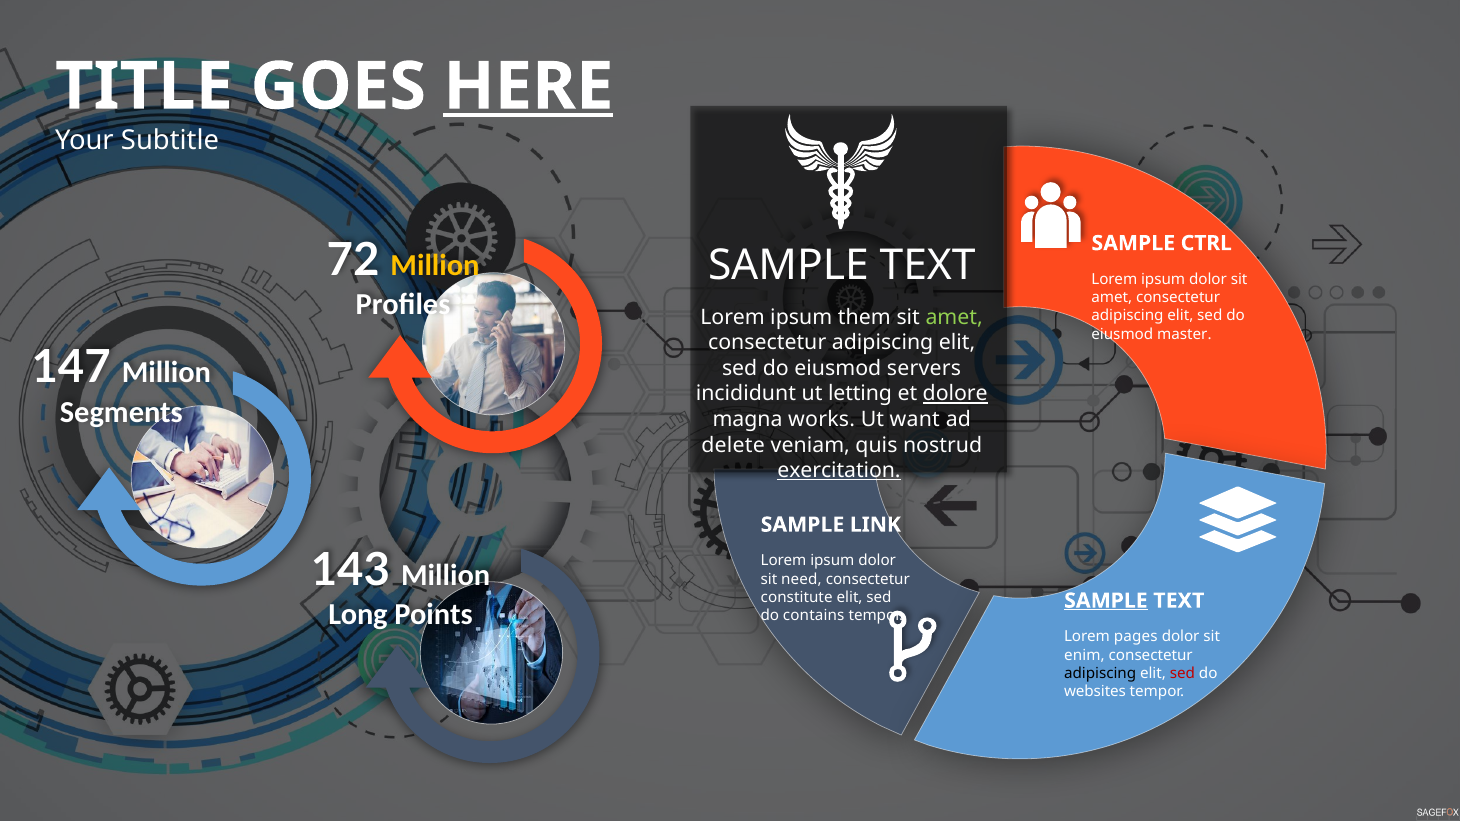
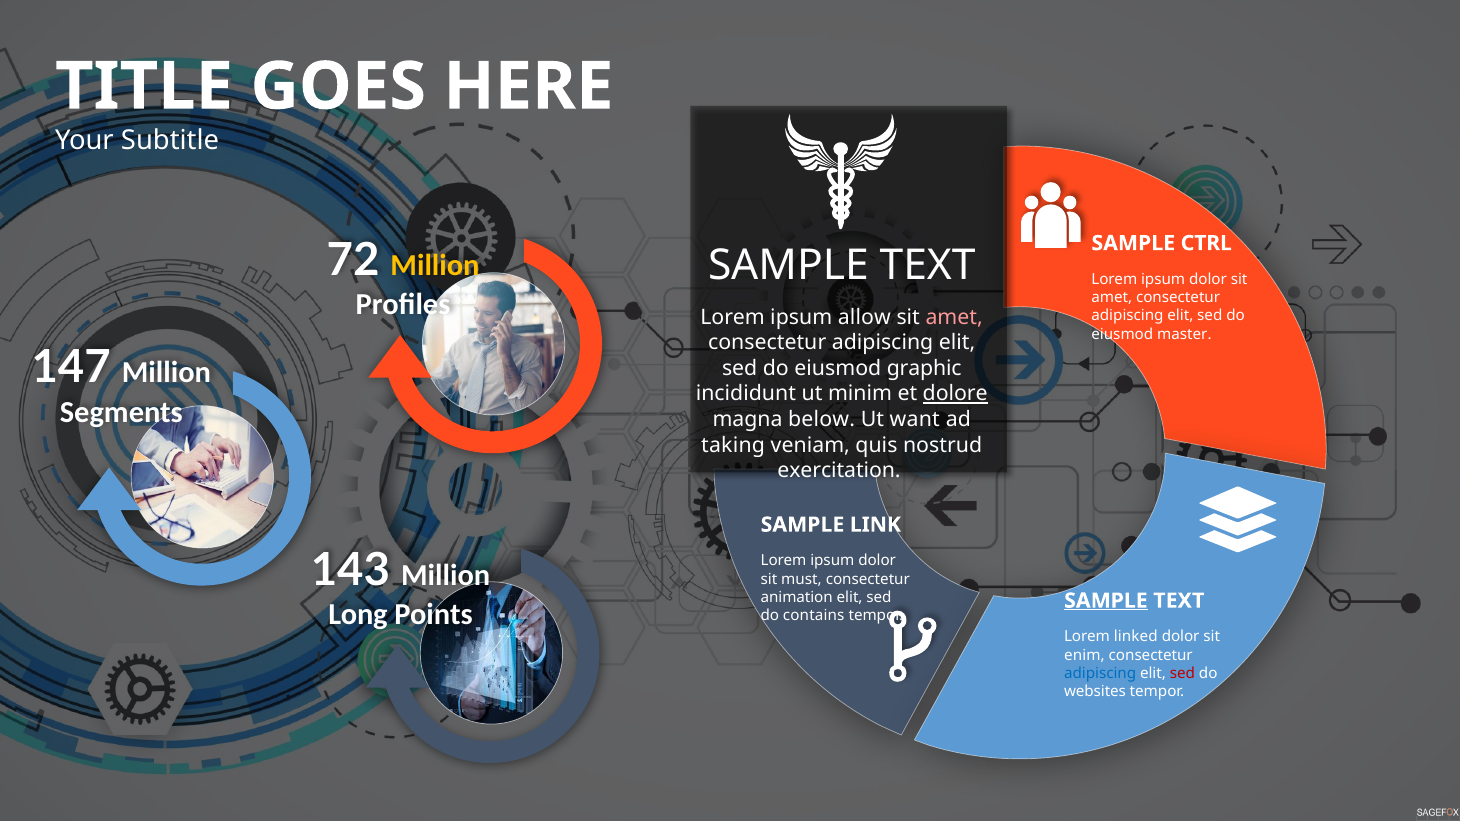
HERE underline: present -> none
them: them -> allow
amet at (954, 317) colour: light green -> pink
servers: servers -> graphic
letting: letting -> minim
works: works -> below
delete: delete -> taking
exercitation underline: present -> none
need: need -> must
constitute: constitute -> animation
pages: pages -> linked
adipiscing at (1100, 673) colour: black -> blue
